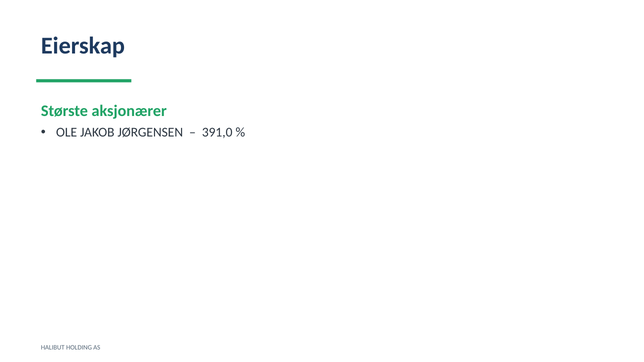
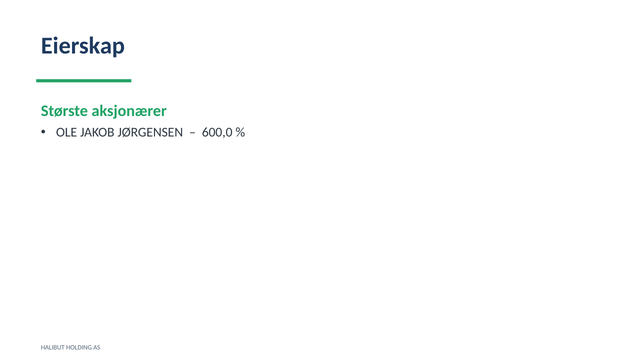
391,0: 391,0 -> 600,0
